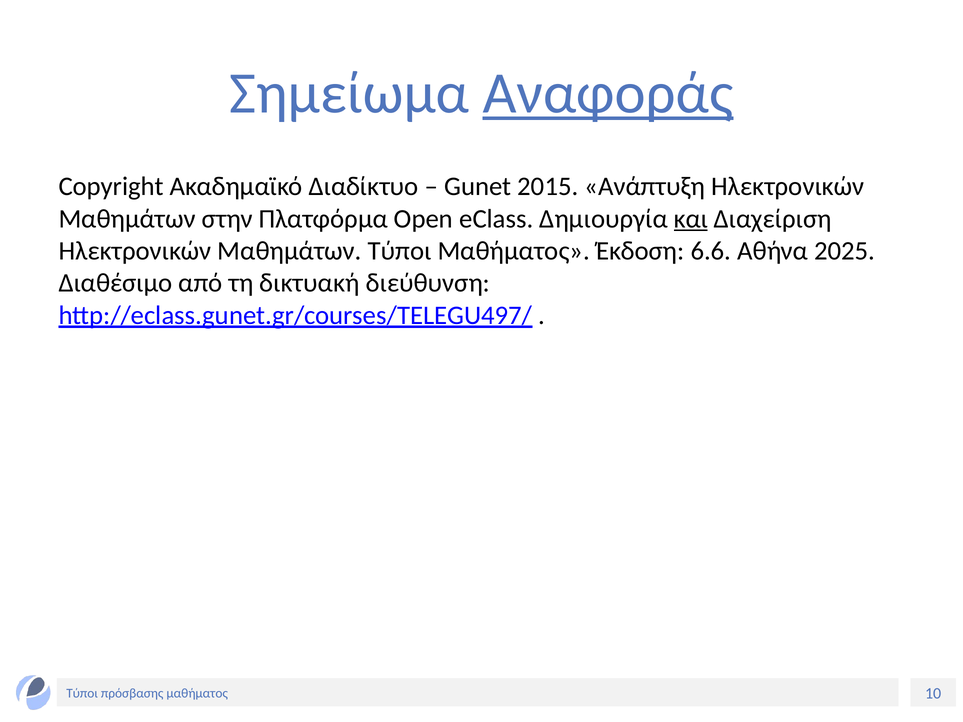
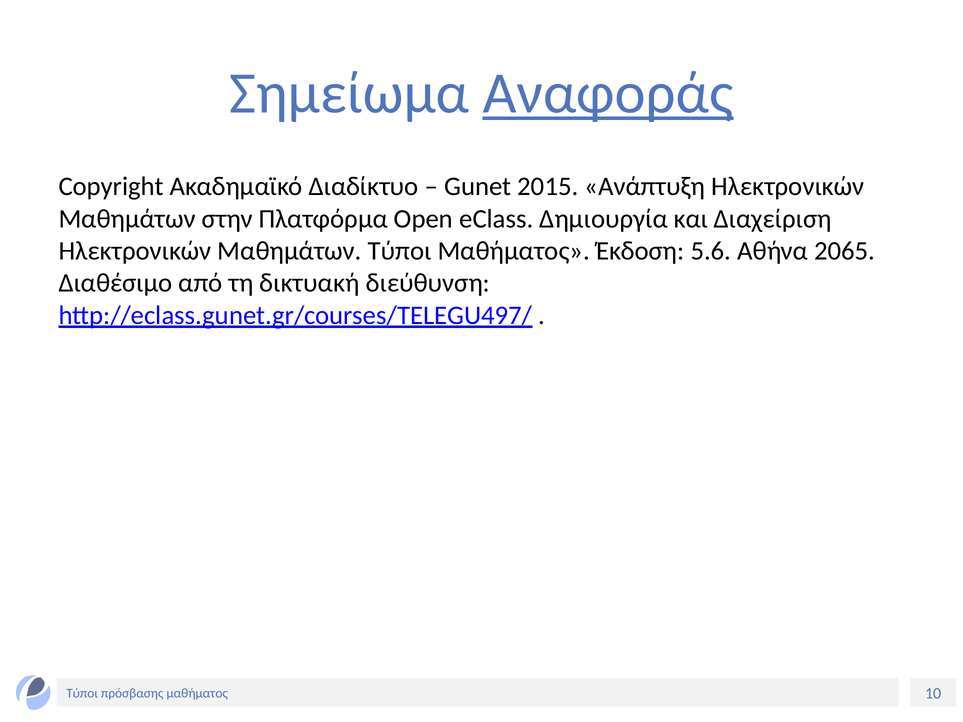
και underline: present -> none
6.6: 6.6 -> 5.6
2025: 2025 -> 2065
